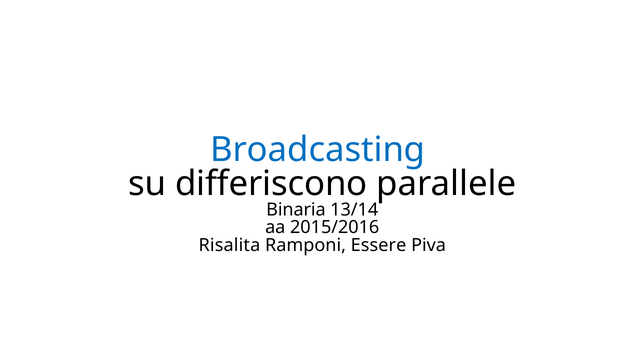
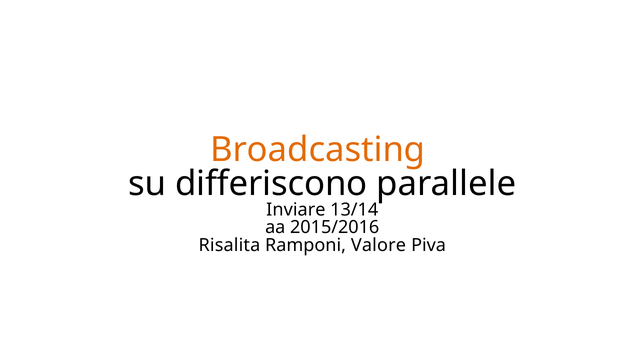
Broadcasting colour: blue -> orange
Binaria: Binaria -> Inviare
Essere: Essere -> Valore
